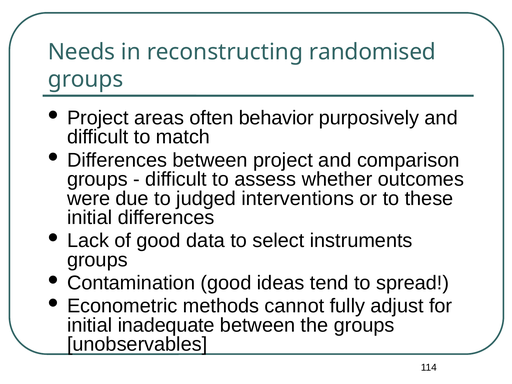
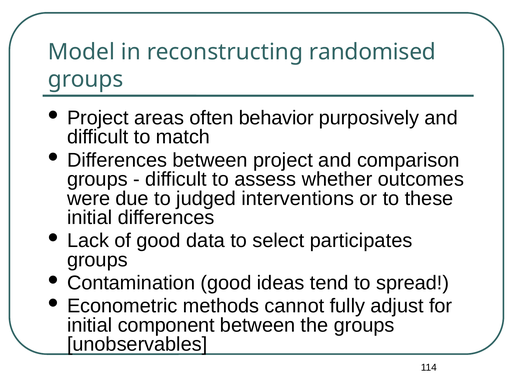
Needs: Needs -> Model
instruments: instruments -> participates
inadequate: inadequate -> component
